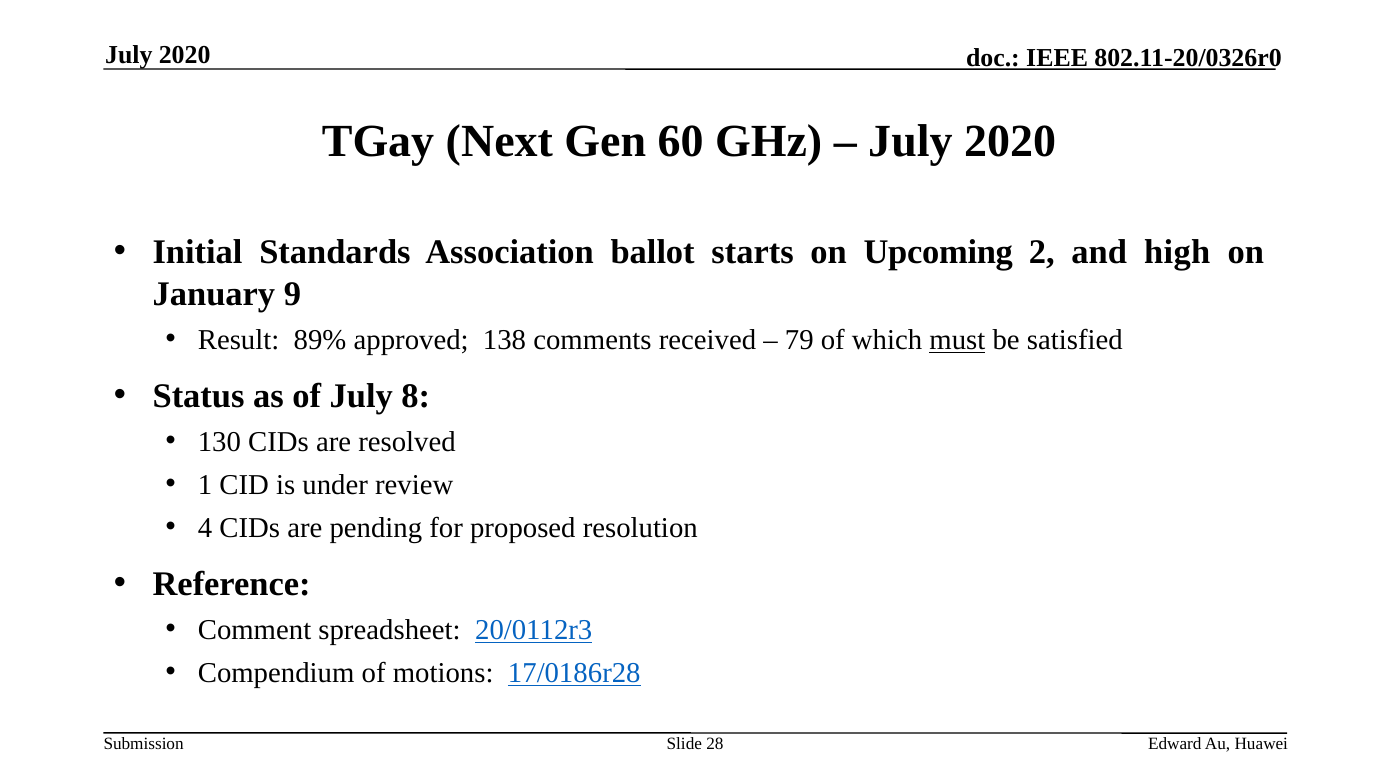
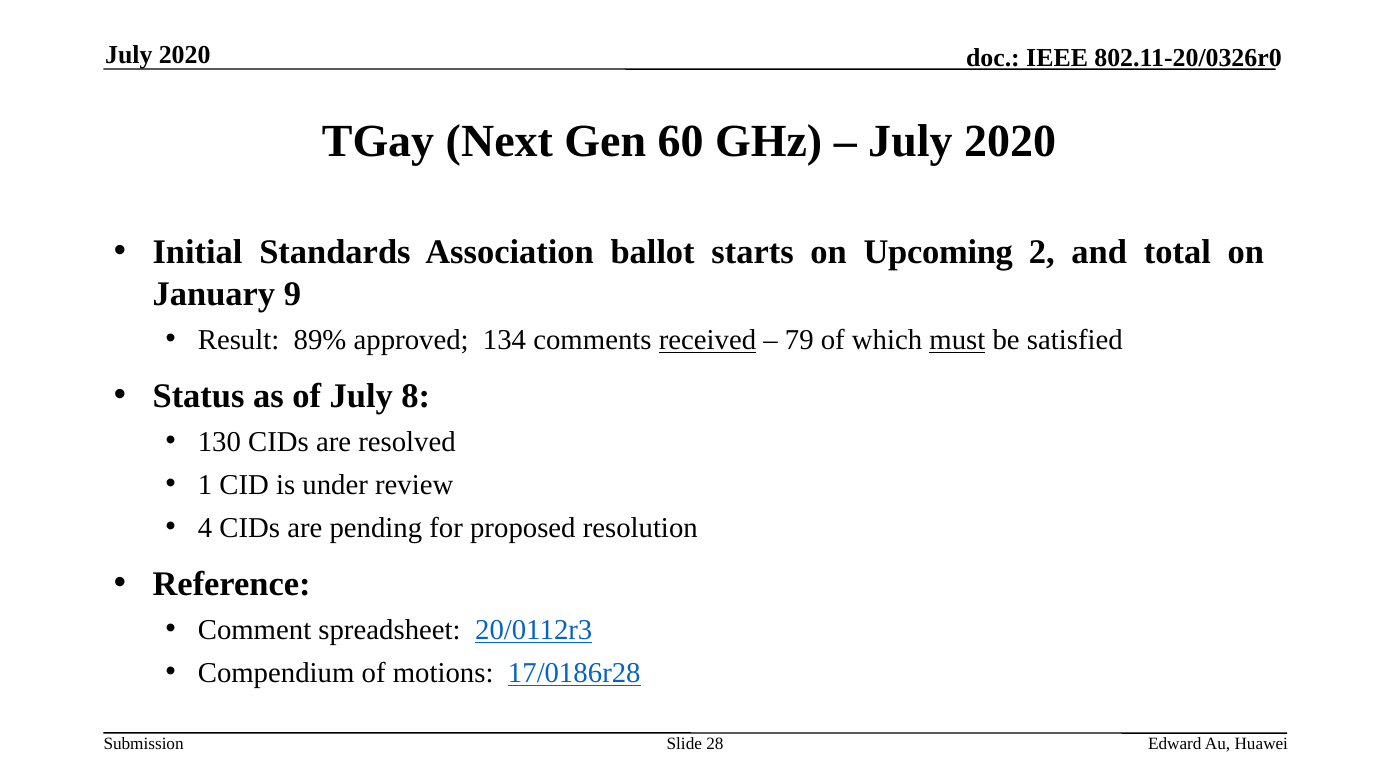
high: high -> total
138: 138 -> 134
received underline: none -> present
